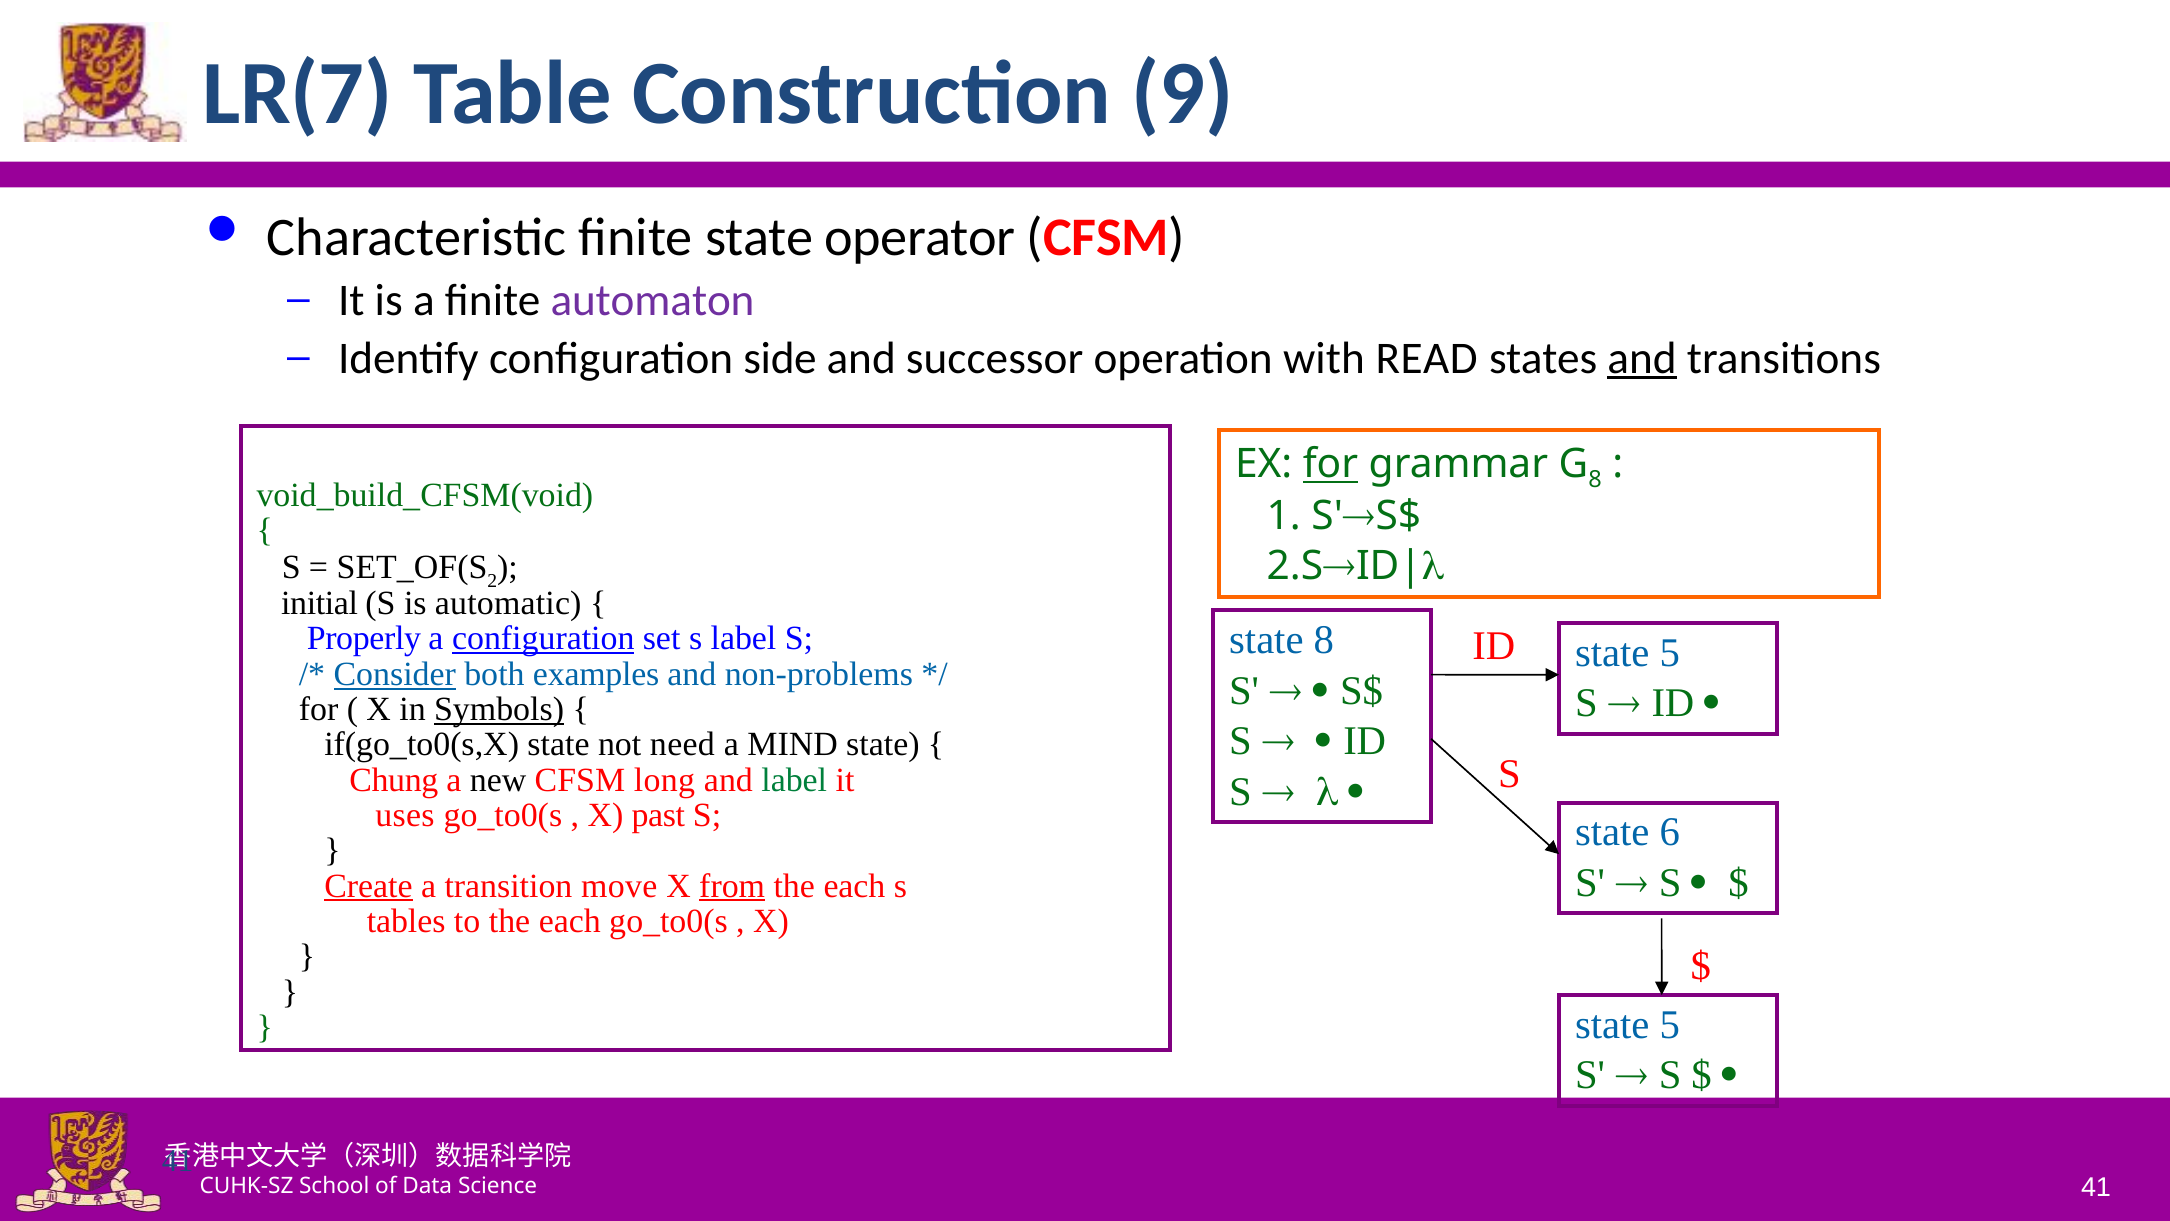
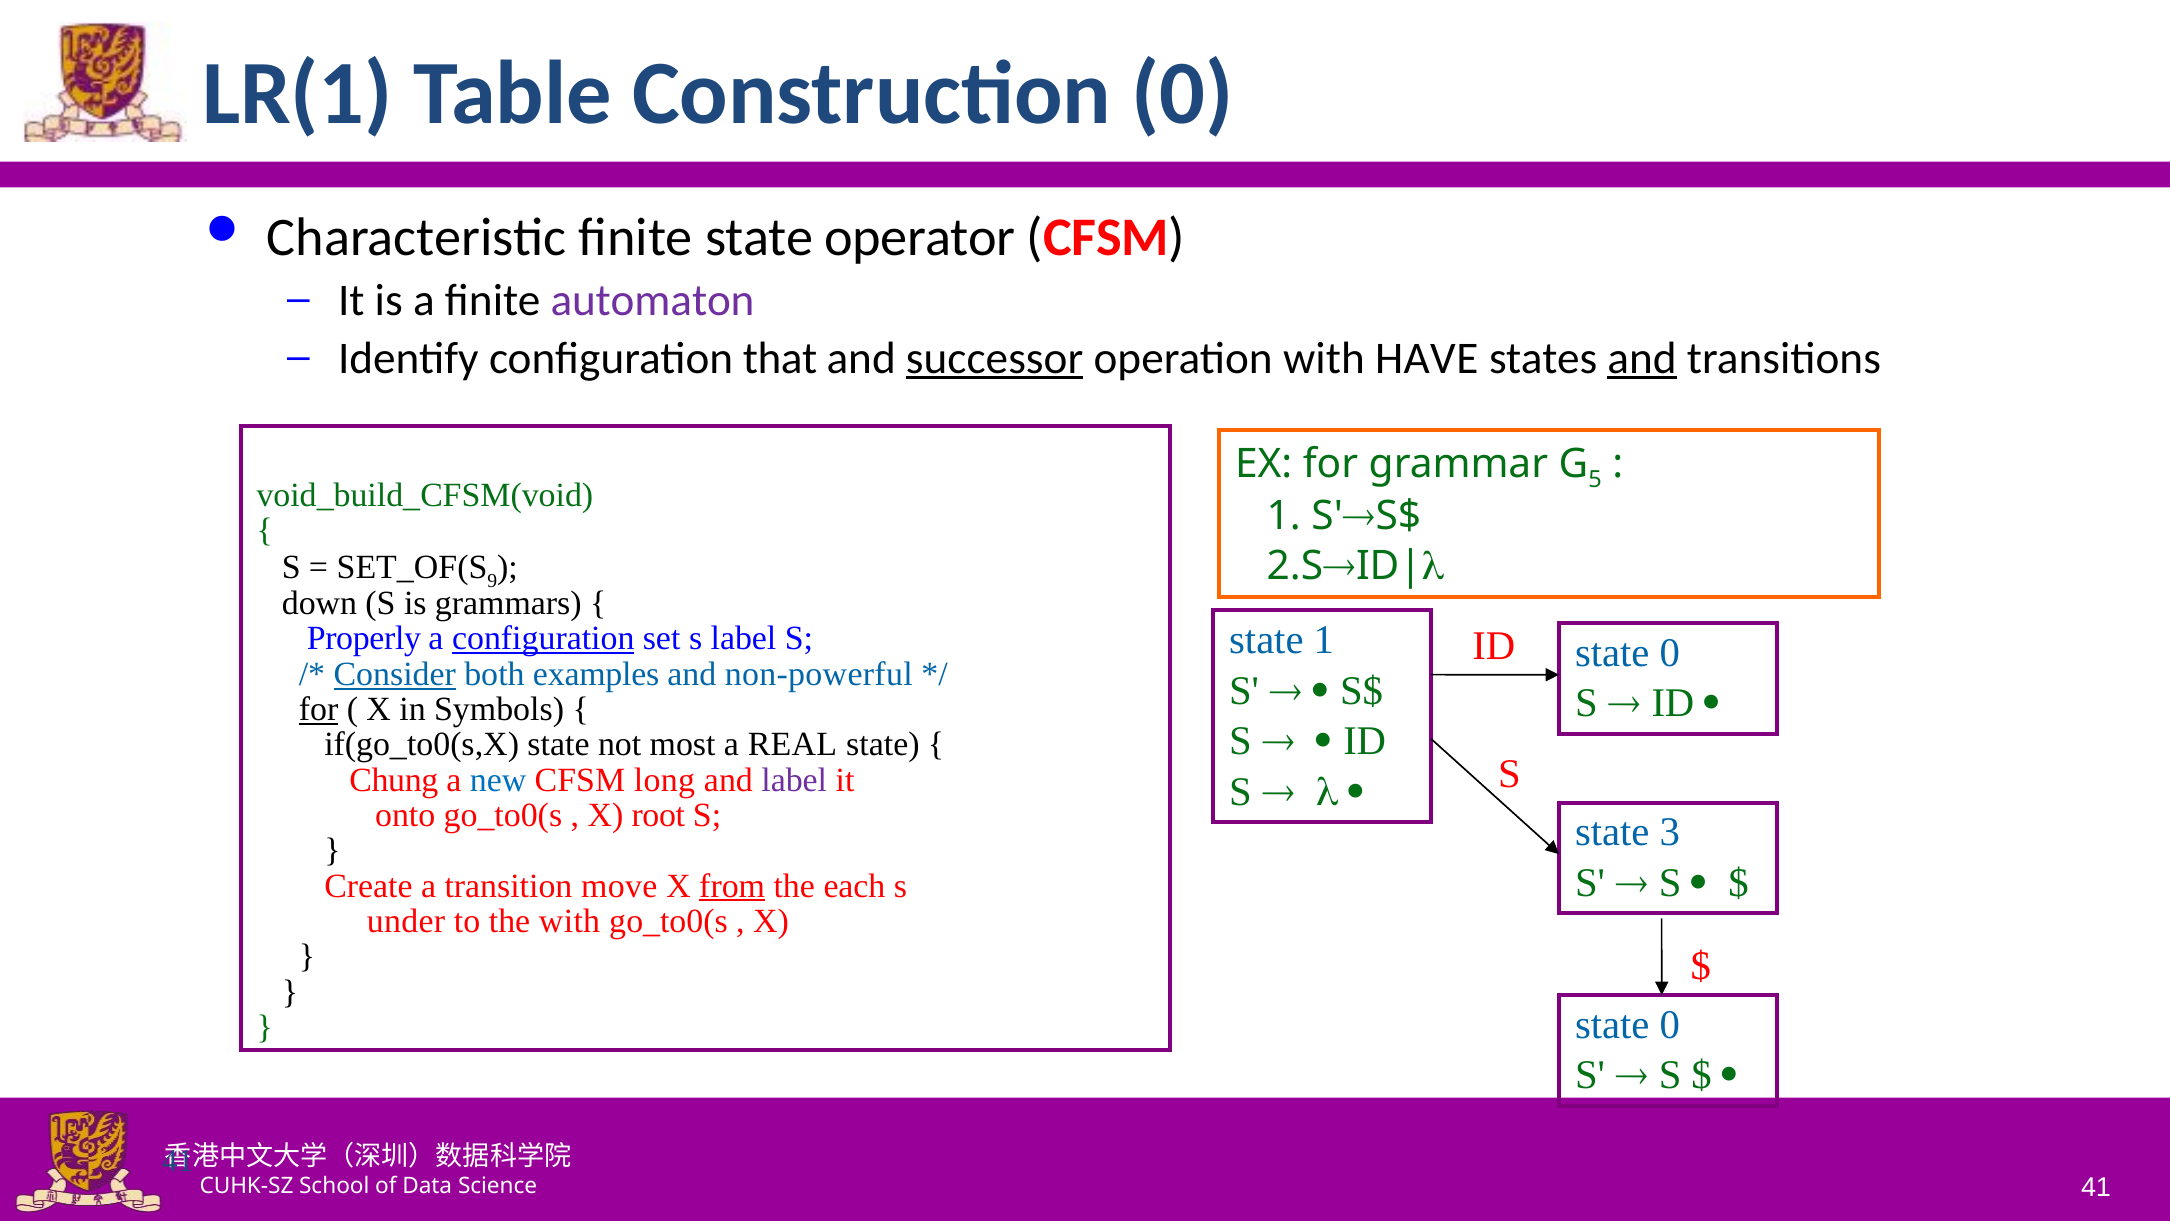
LR(7: LR(7 -> LR(1
Construction 9: 9 -> 0
side: side -> that
successor underline: none -> present
READ: READ -> HAVE
for at (1330, 464) underline: present -> none
8 at (1595, 480): 8 -> 5
2: 2 -> 9
initial: initial -> down
automatic: automatic -> grammars
state 8: 8 -> 1
5 at (1670, 653): 5 -> 0
non-problems: non-problems -> non-powerful
for at (319, 709) underline: none -> present
Symbols underline: present -> none
need: need -> most
MIND: MIND -> REAL
new colour: black -> blue
label at (794, 780) colour: green -> purple
uses: uses -> onto
past: past -> root
6: 6 -> 3
Create underline: present -> none
tables: tables -> under
to the each: each -> with
5 at (1670, 1025): 5 -> 0
